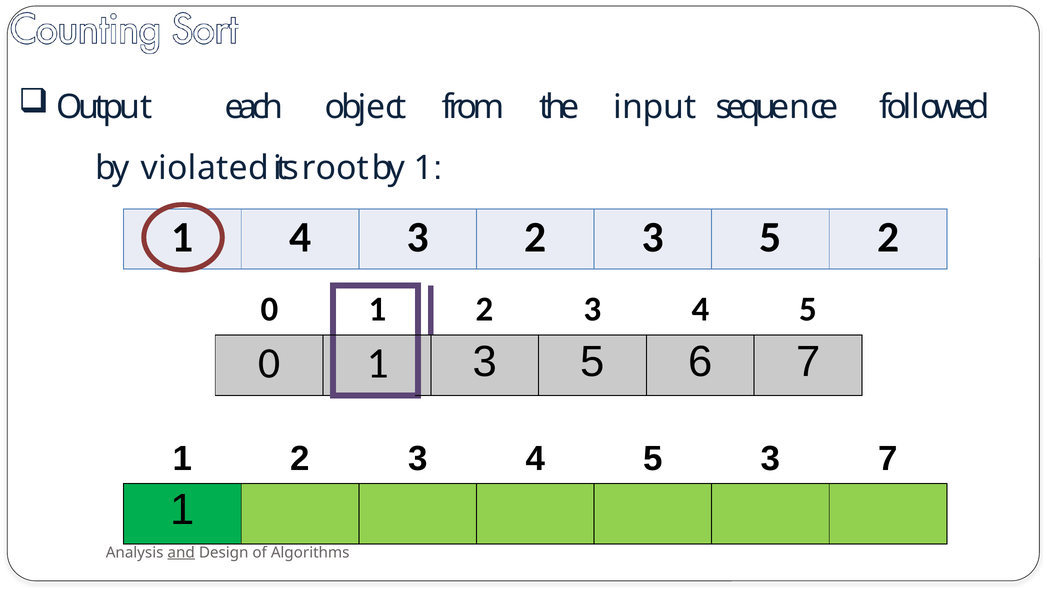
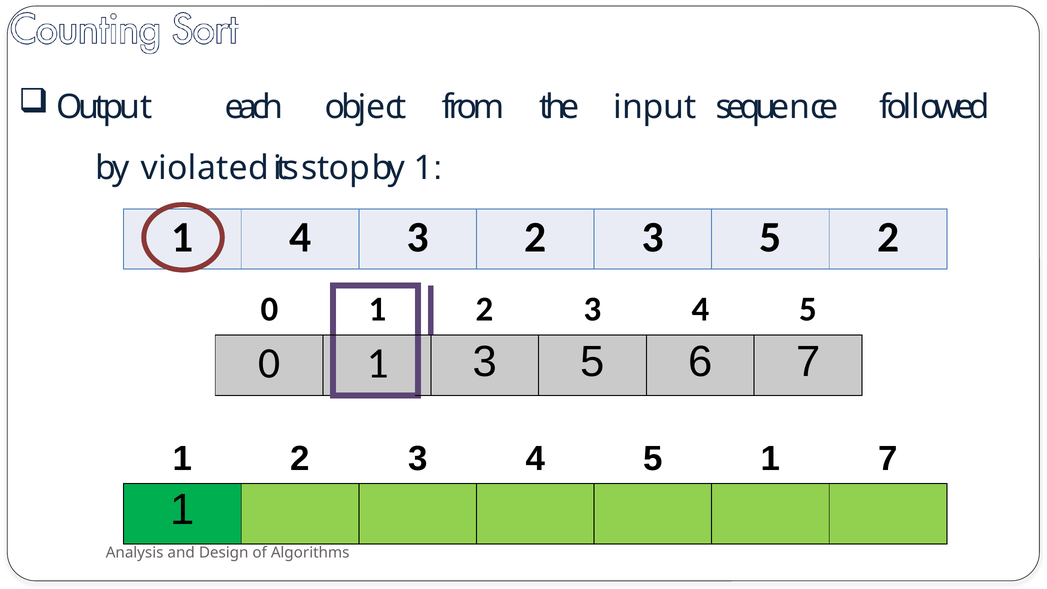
root: root -> stop
5 3: 3 -> 1
and underline: present -> none
